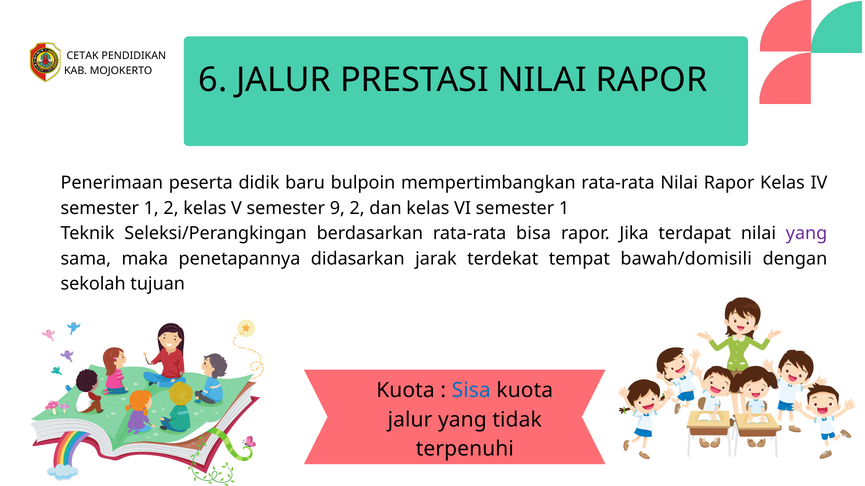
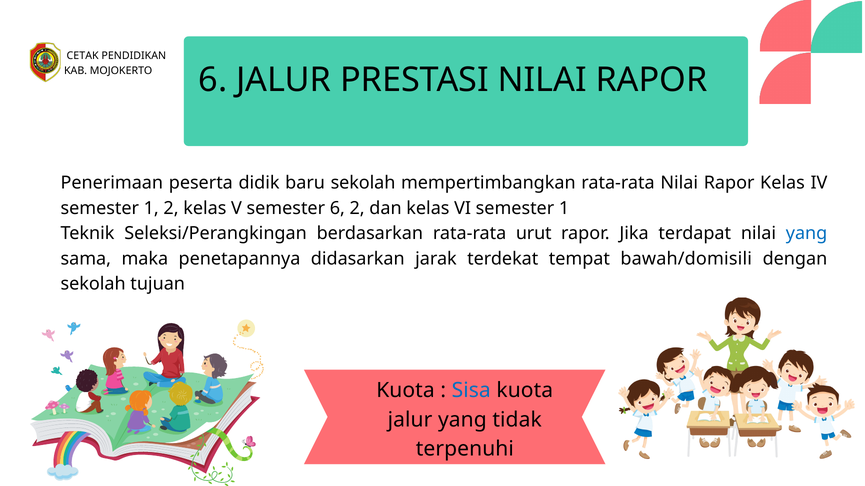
baru bulpoin: bulpoin -> sekolah
semester 9: 9 -> 6
bisa: bisa -> urut
yang at (807, 234) colour: purple -> blue
